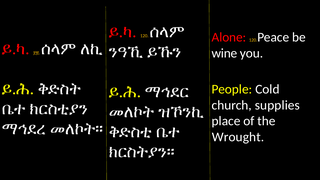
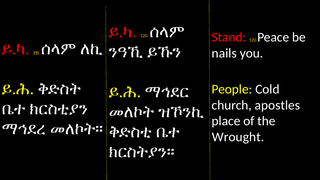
Alone: Alone -> Stand
wine: wine -> nails
supplies: supplies -> apostles
